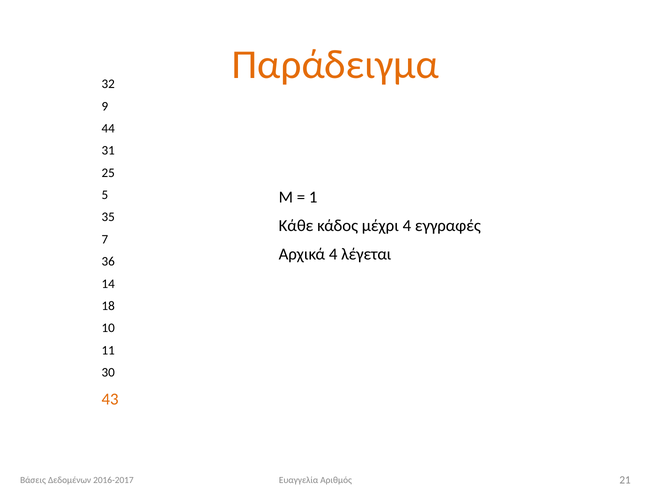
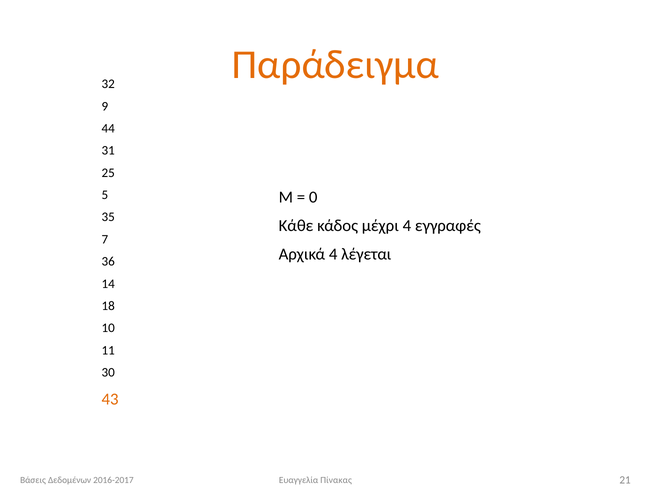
1: 1 -> 0
Αριθμός: Αριθμός -> Πίνακας
